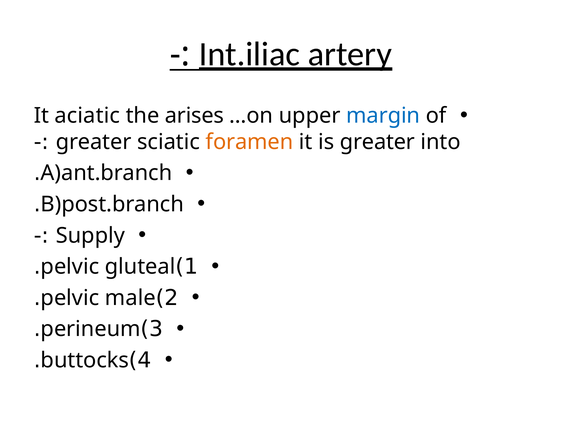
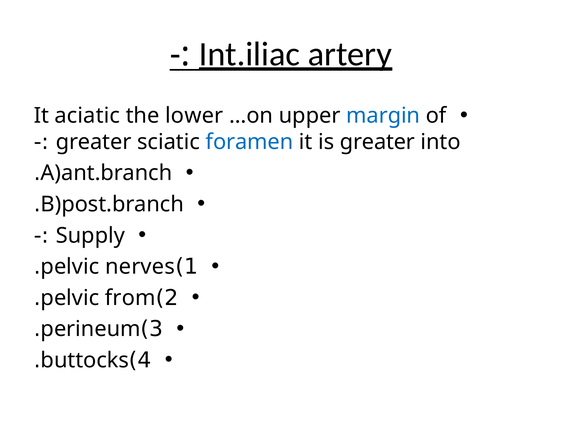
arises: arises -> lower
foramen colour: orange -> blue
gluteal: gluteal -> nerves
male: male -> from
